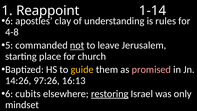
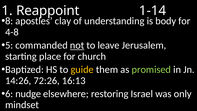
6 at (9, 21): 6 -> 8
rules: rules -> body
promised colour: pink -> light green
97:26: 97:26 -> 72:26
cubits: cubits -> nudge
restoring underline: present -> none
